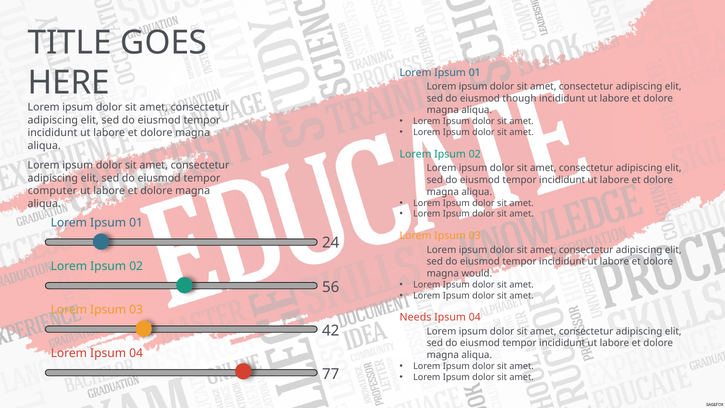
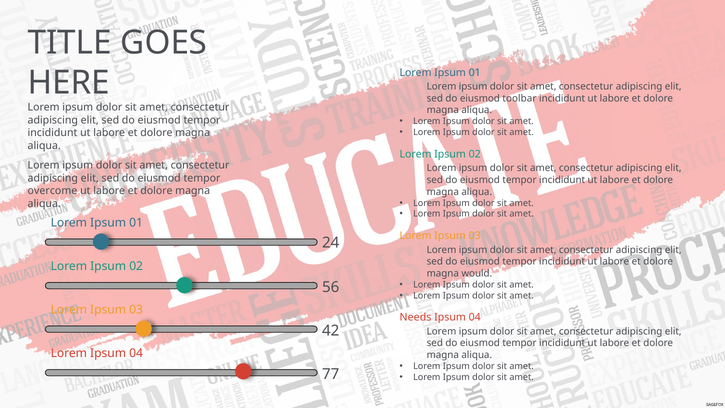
though: though -> toolbar
computer: computer -> overcome
